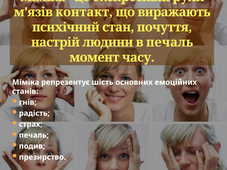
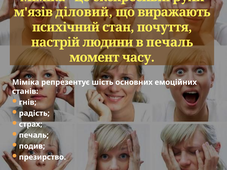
контакт: контакт -> діловий
